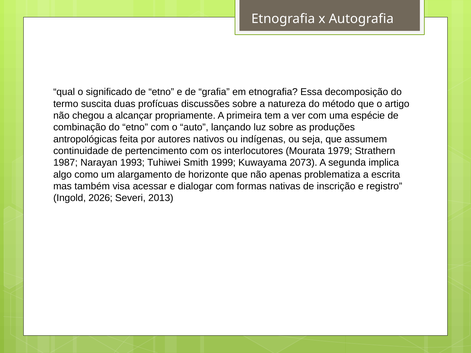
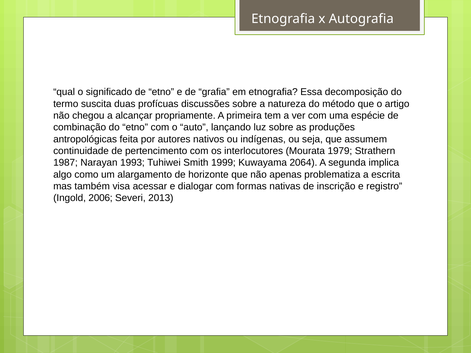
2073: 2073 -> 2064
2026: 2026 -> 2006
